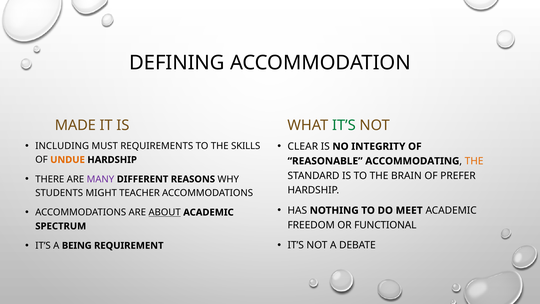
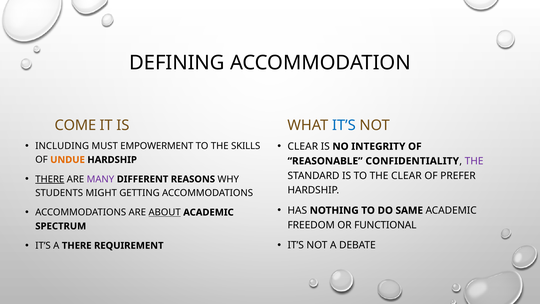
MADE: MADE -> COME
IT’S at (344, 125) colour: green -> blue
REQUIREMENTS: REQUIREMENTS -> EMPOWERMENT
ACCOMMODATING: ACCOMMODATING -> CONFIDENTIALITY
THE at (474, 161) colour: orange -> purple
THE BRAIN: BRAIN -> CLEAR
THERE at (50, 179) underline: none -> present
TEACHER: TEACHER -> GETTING
MEET: MEET -> SAME
A BEING: BEING -> THERE
